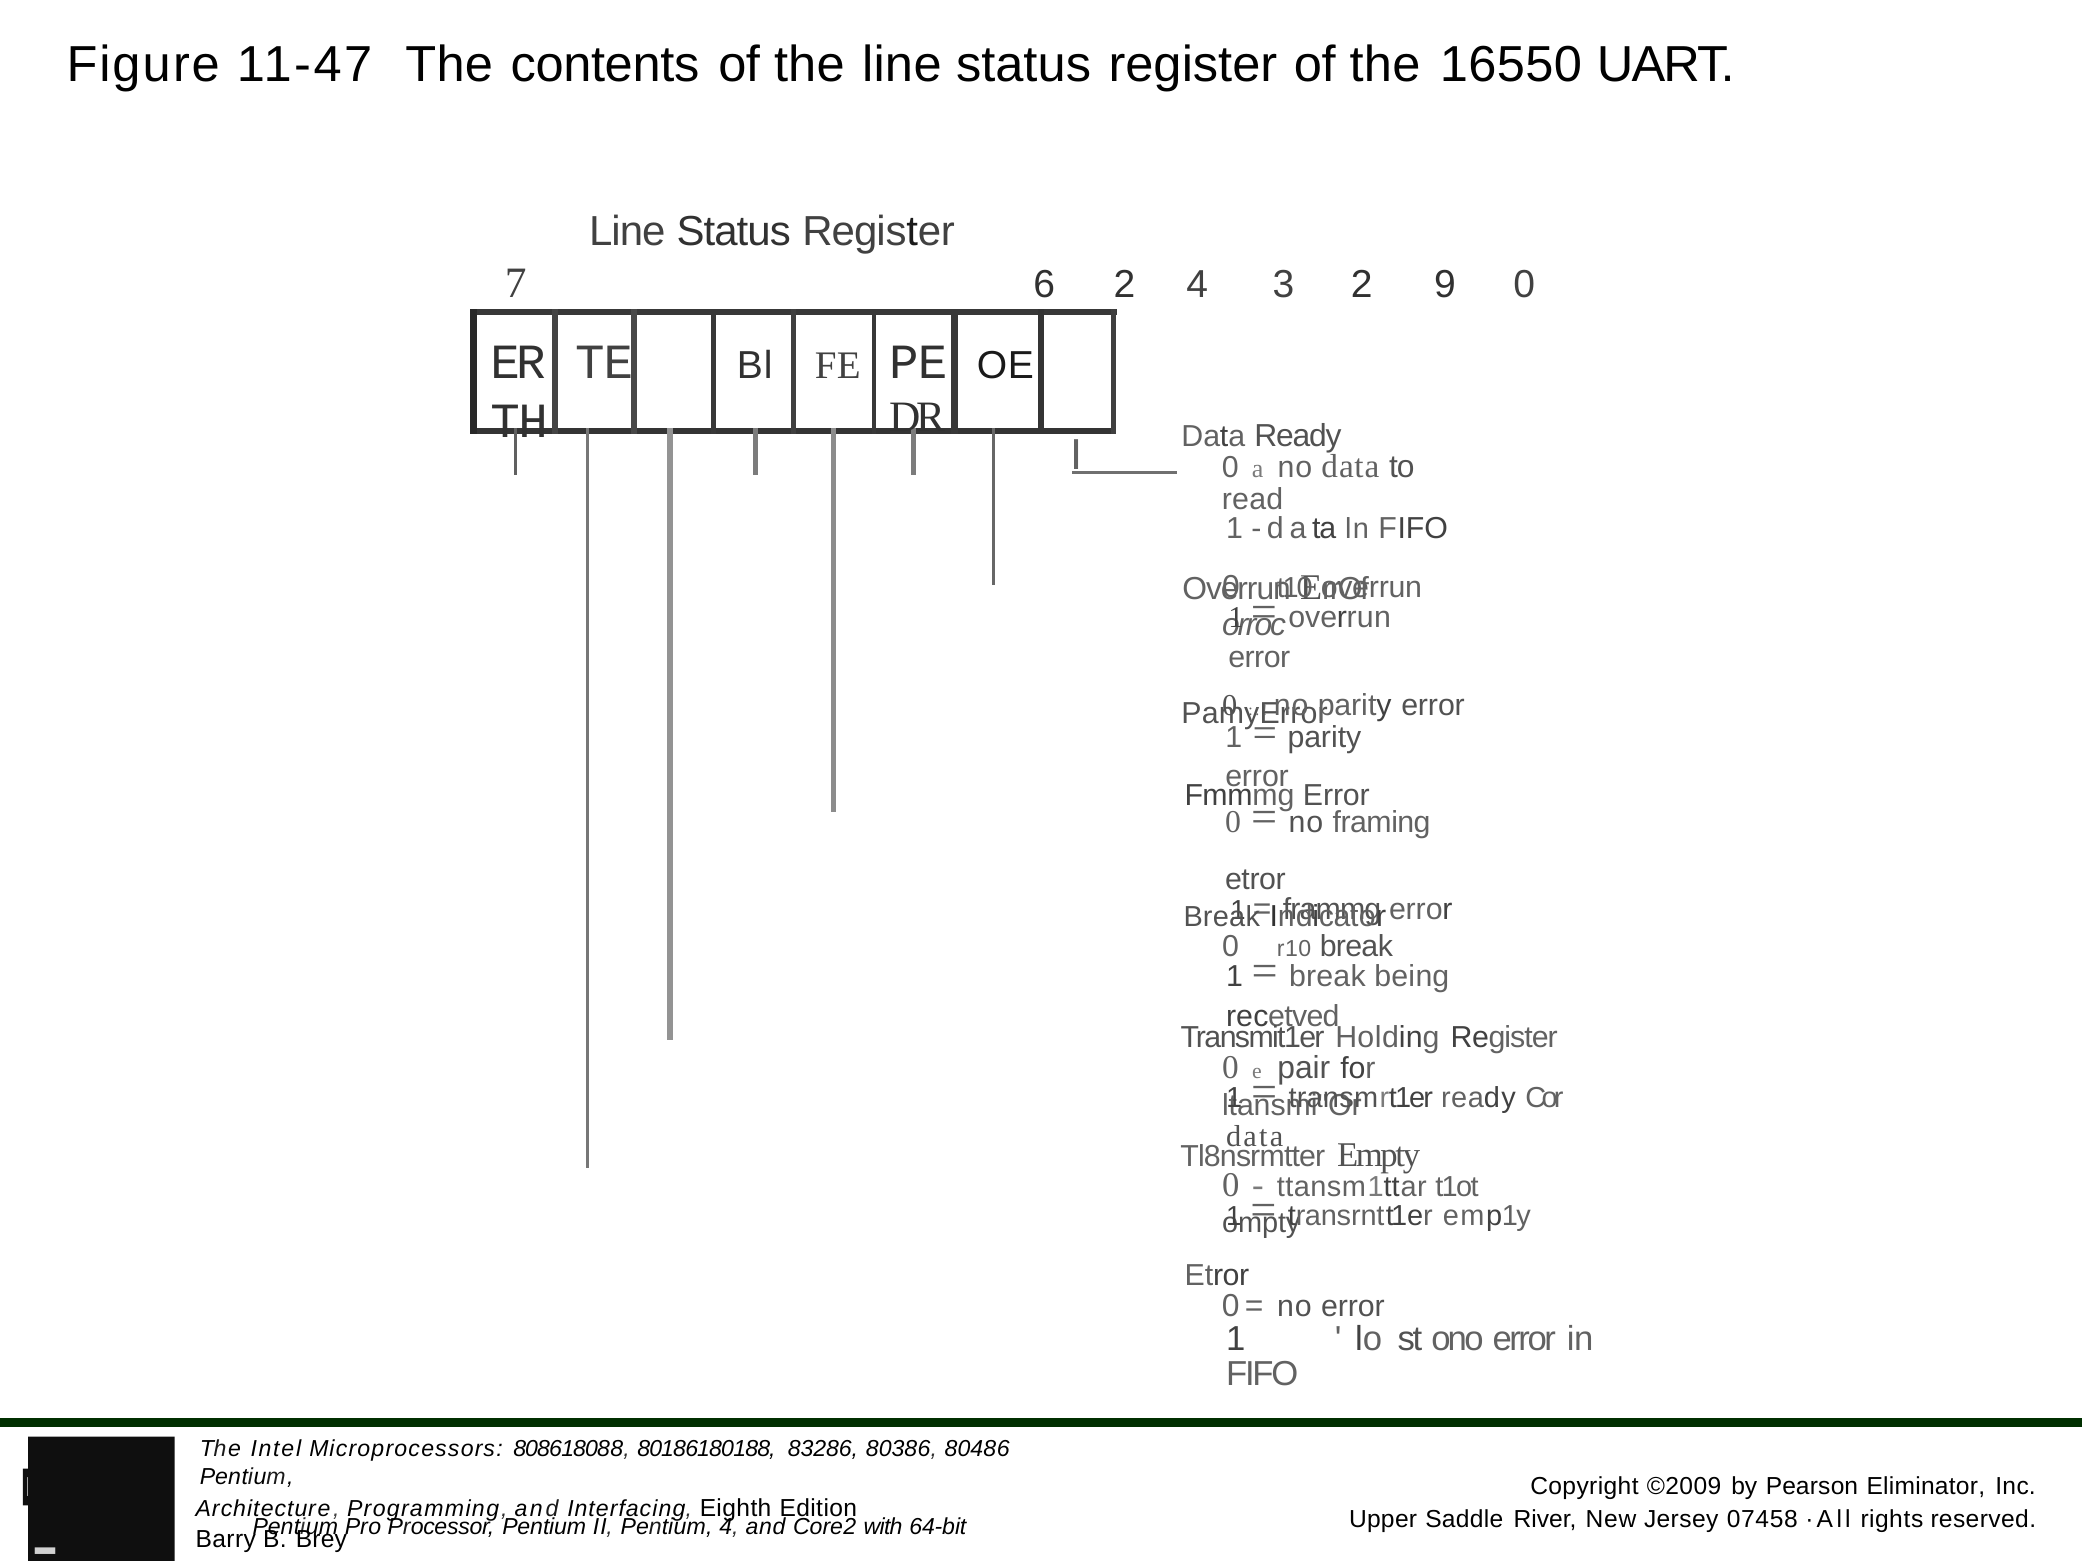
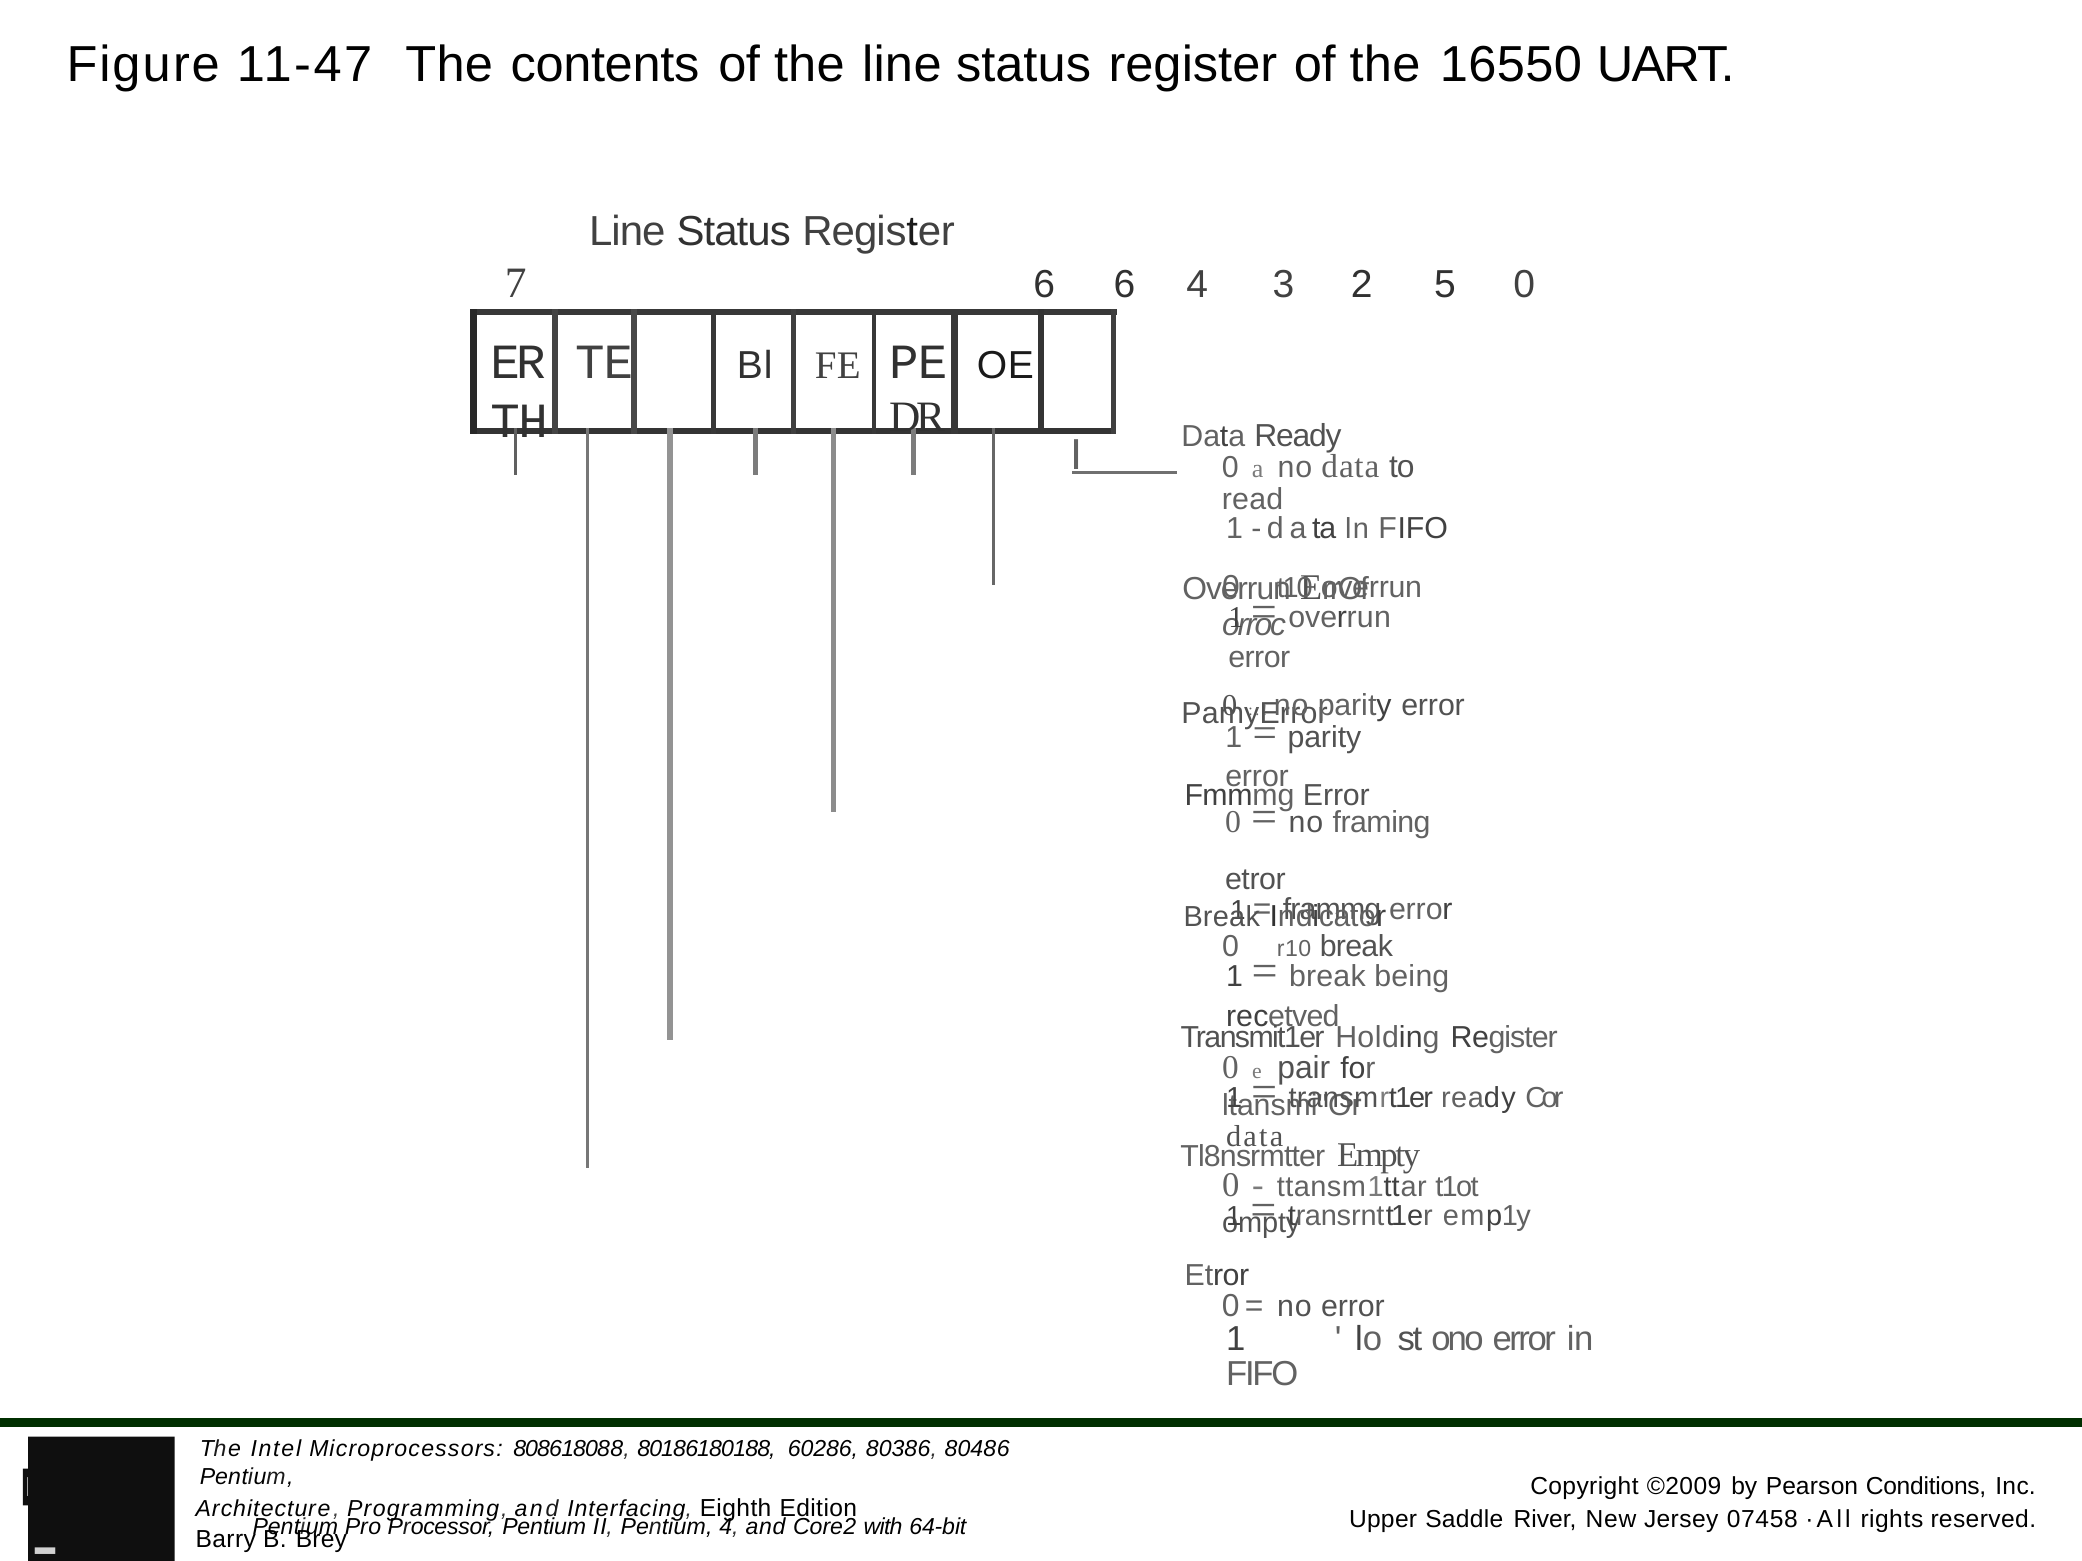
6 2: 2 -> 6
9: 9 -> 5
83286: 83286 -> 60286
Eliminator: Eliminator -> Conditions
